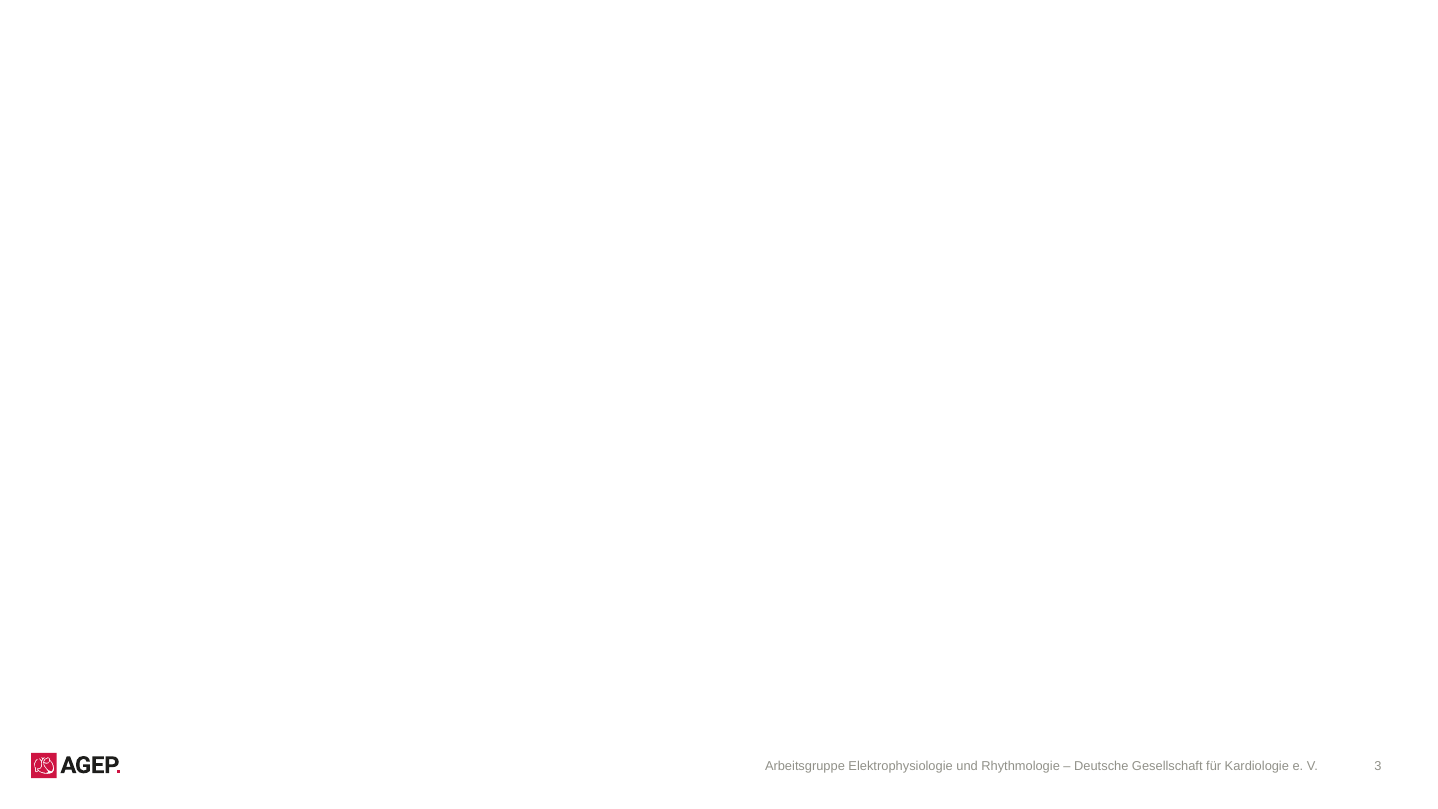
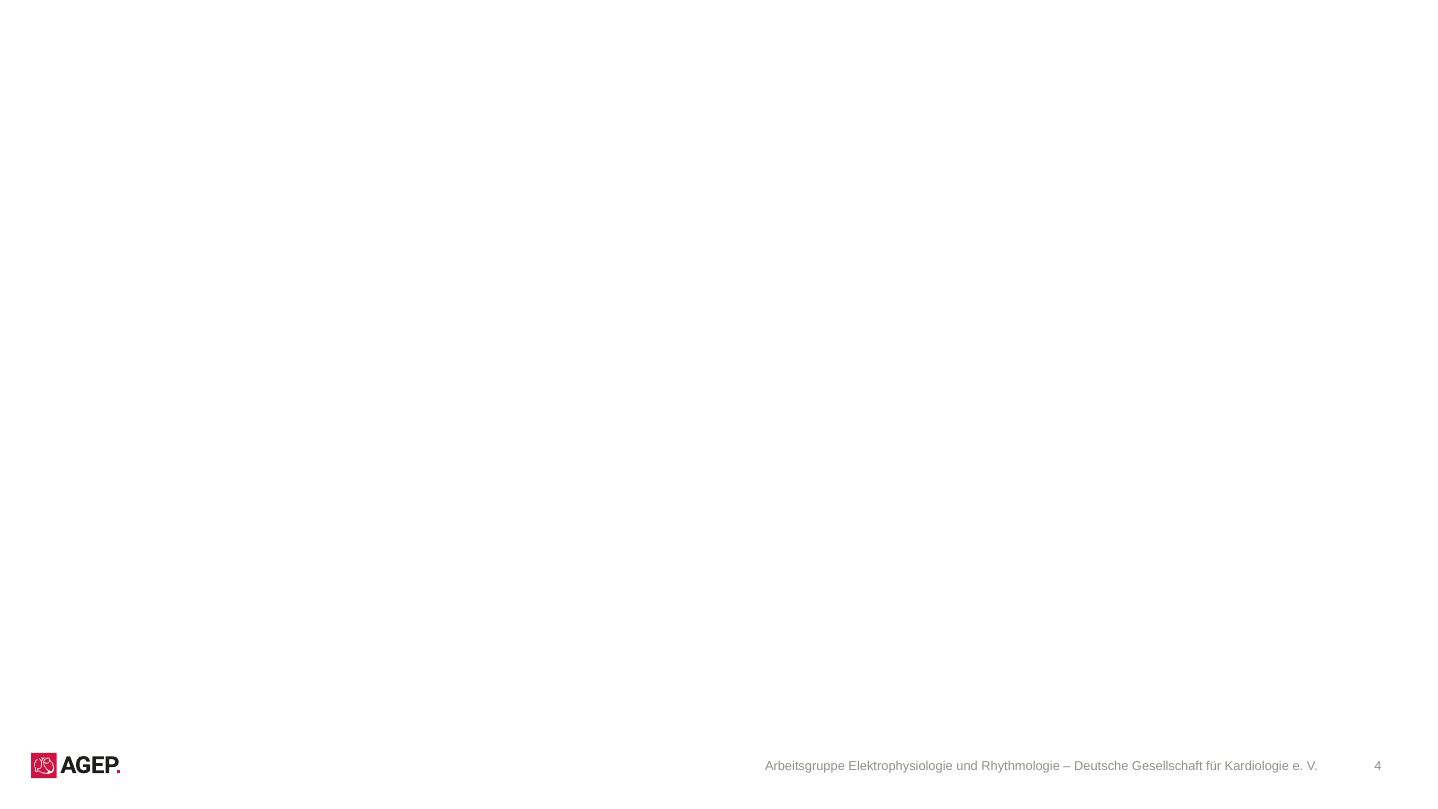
3: 3 -> 4
